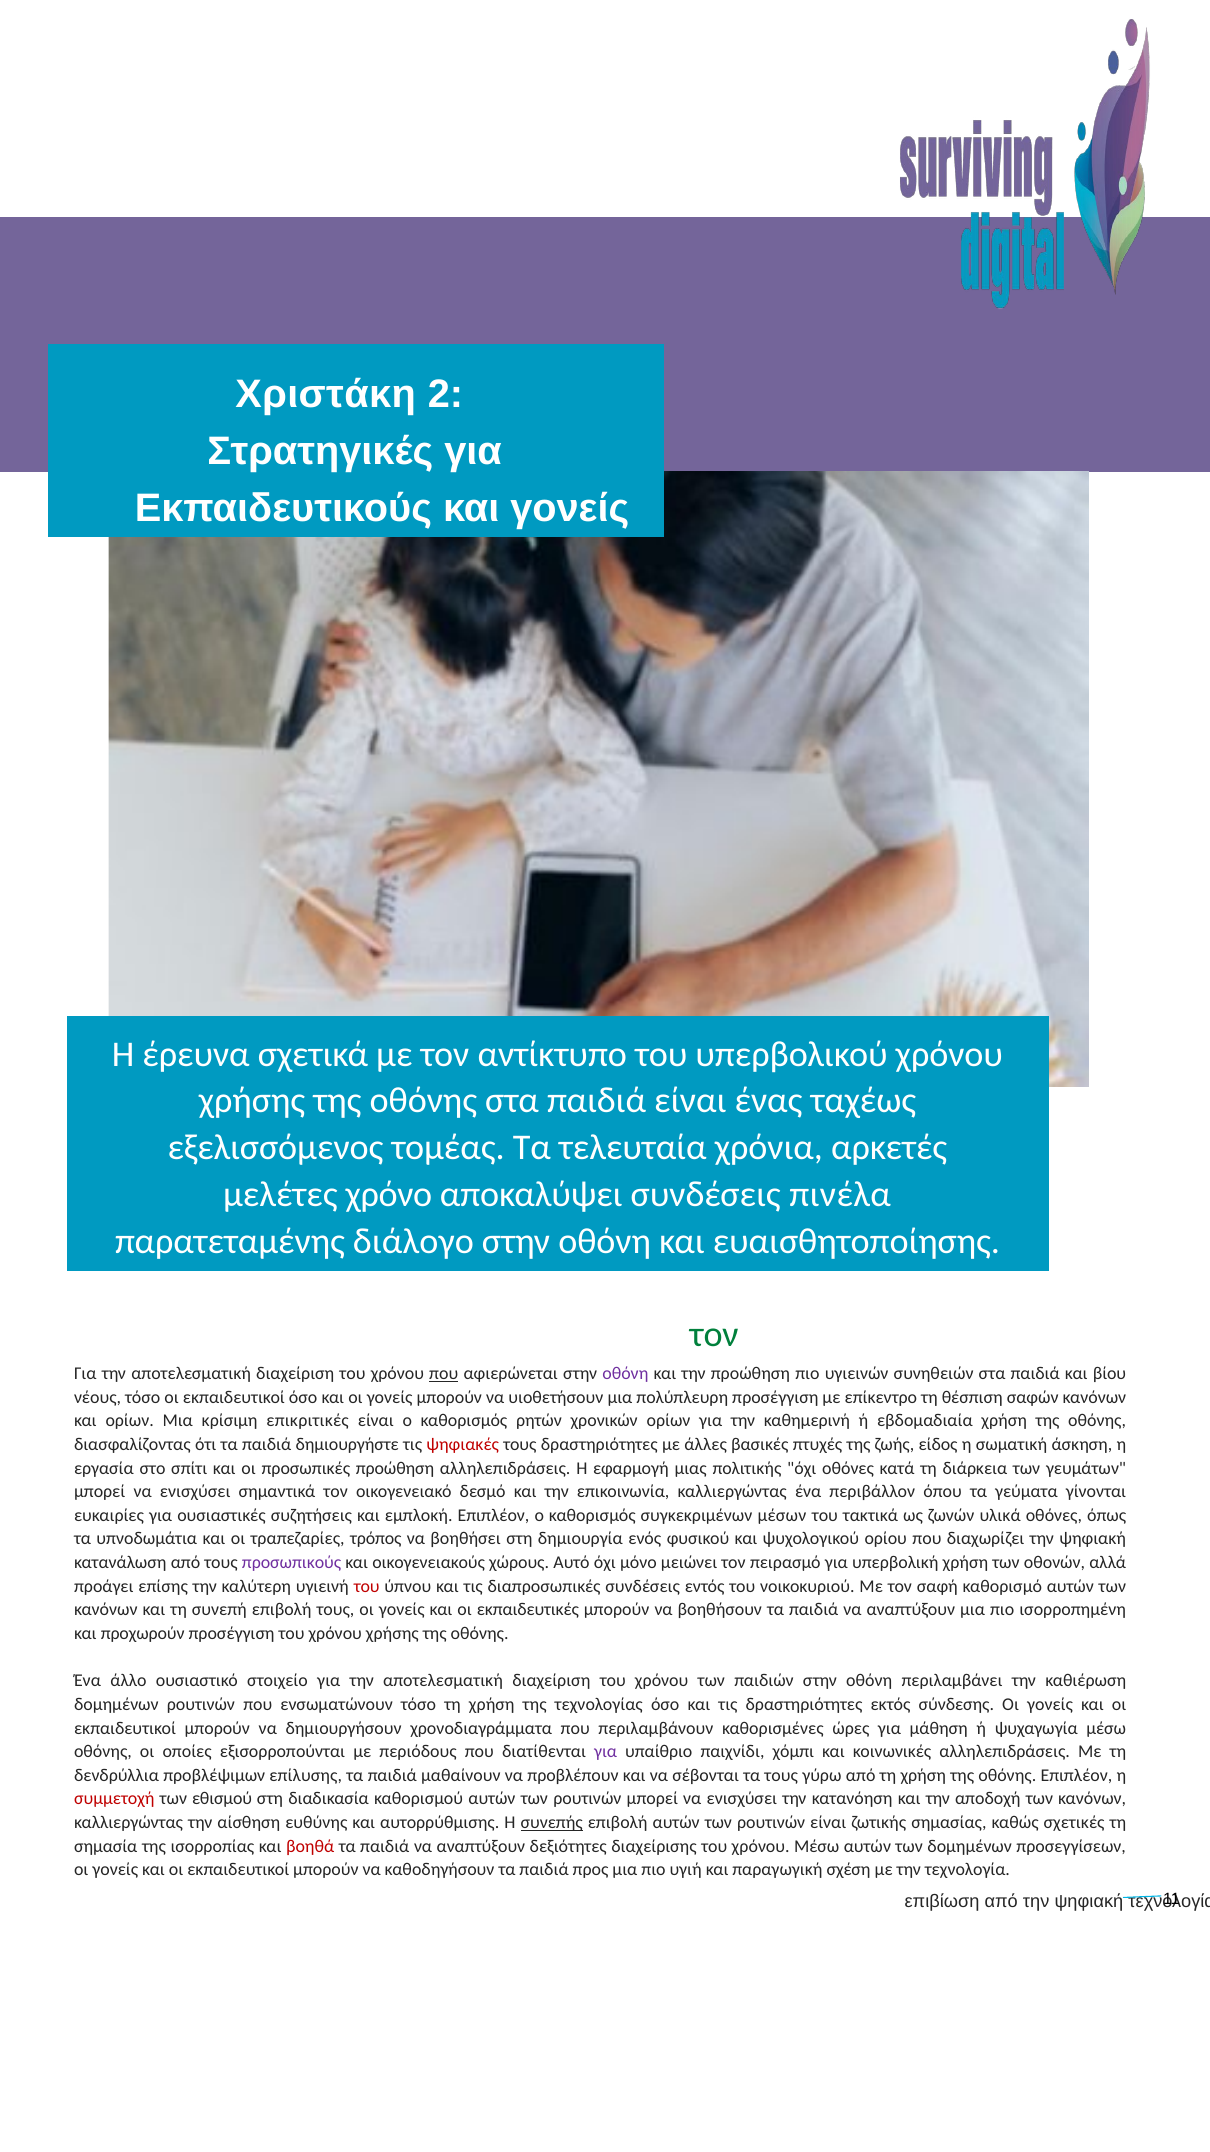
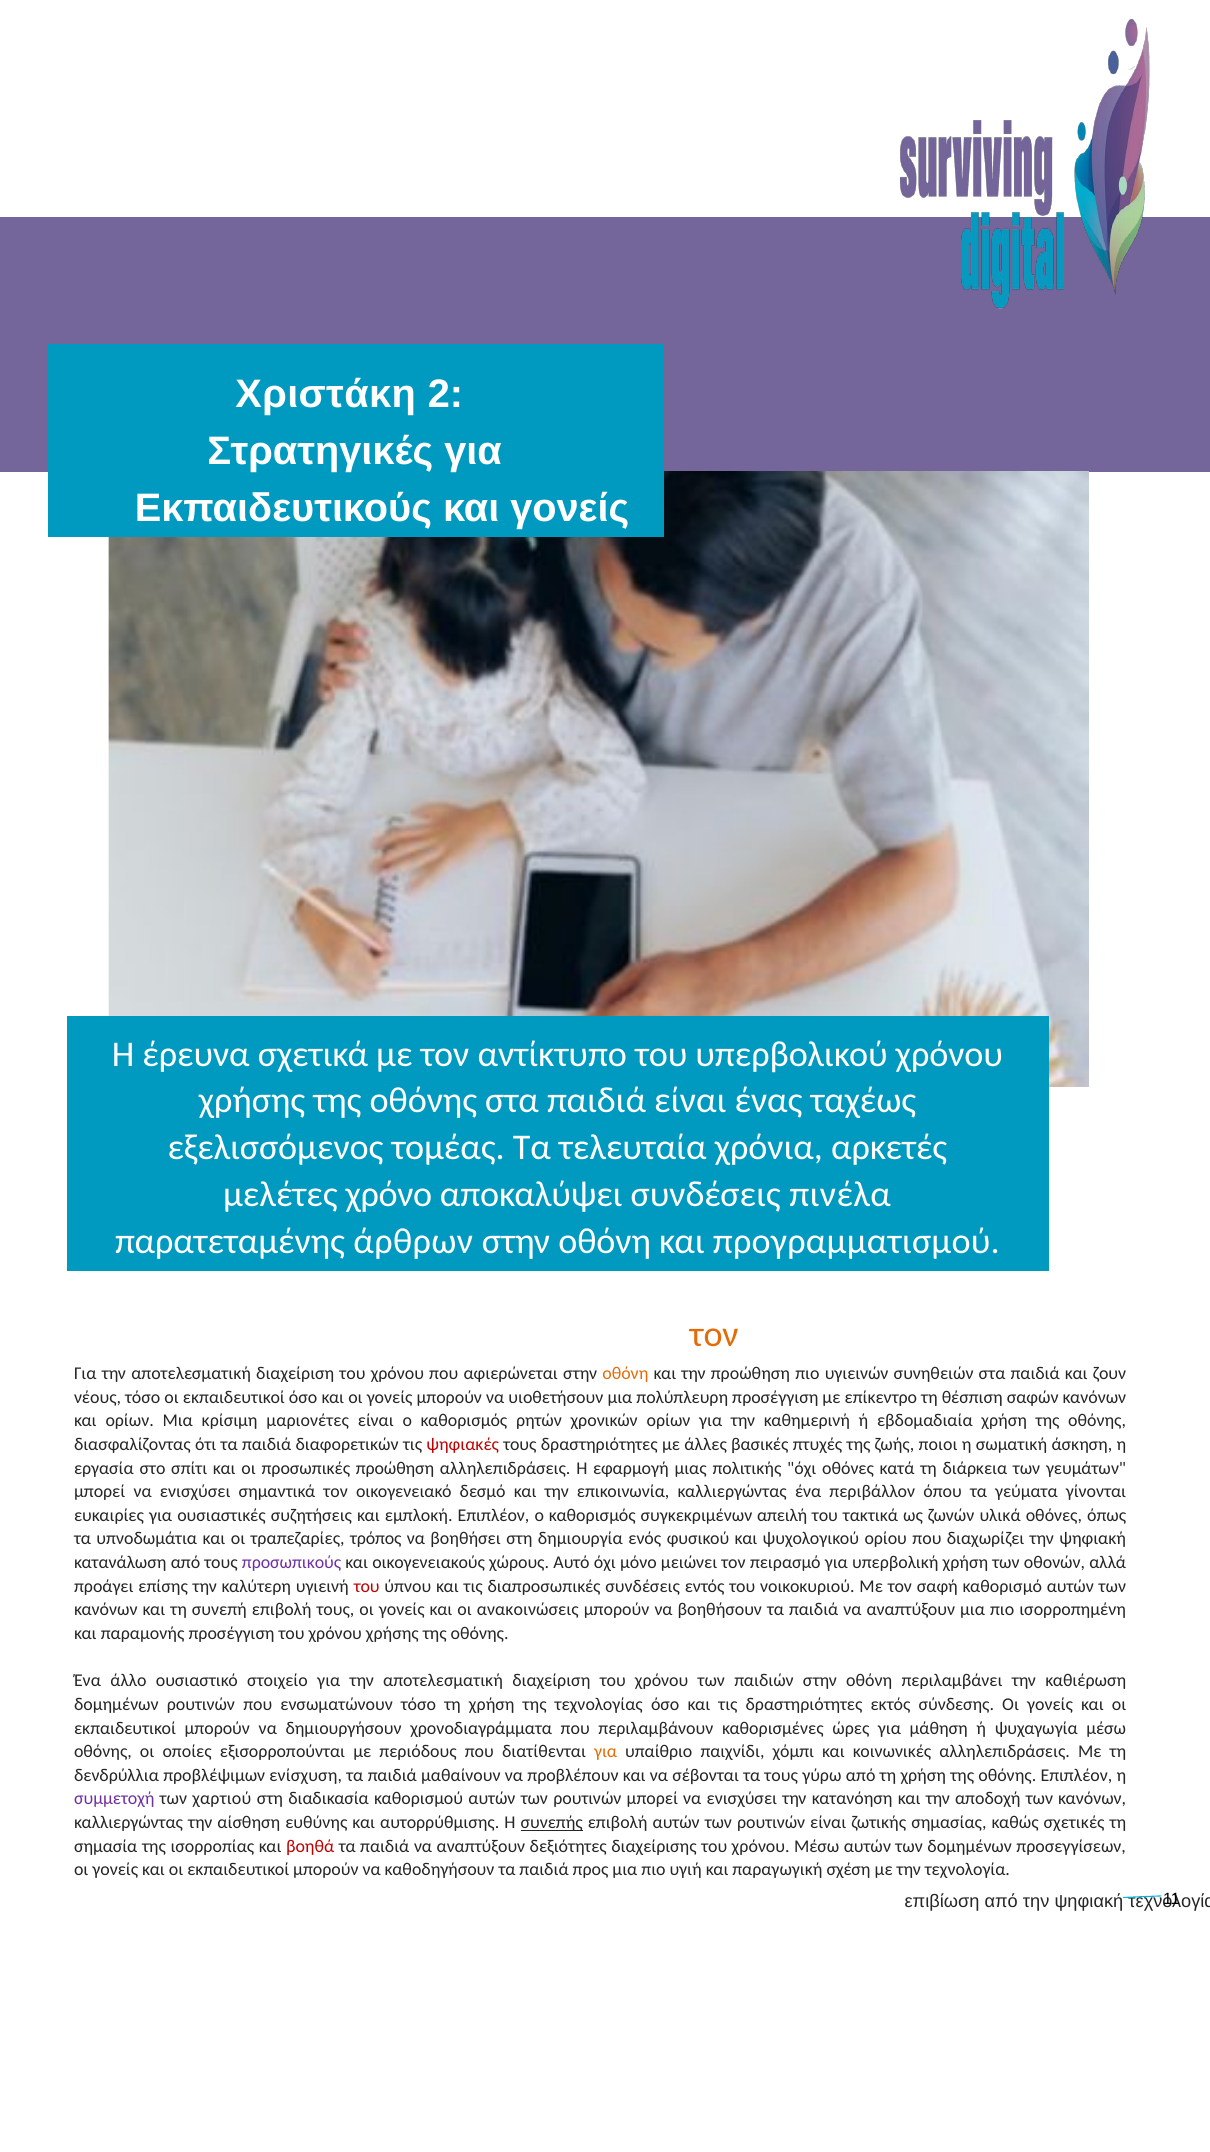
διάλογο: διάλογο -> άρθρων
ευαισθητοποίησης: ευαισθητοποίησης -> προγραμματισμού
τον at (714, 1334) colour: green -> orange
που at (444, 1373) underline: present -> none
οθόνη at (625, 1373) colour: purple -> orange
βίου: βίου -> ζουν
επικριτικές: επικριτικές -> μαριονέτες
δημιουργήστε: δημιουργήστε -> διαφορετικών
είδος: είδος -> ποιοι
μέσων: μέσων -> απειλή
εκπαιδευτικές: εκπαιδευτικές -> ανακοινώσεις
προχωρούν: προχωρούν -> παραμονής
για at (606, 1751) colour: purple -> orange
επίλυσης: επίλυσης -> ενίσχυση
συμμετοχή colour: red -> purple
εθισμού: εθισμού -> χαρτιού
